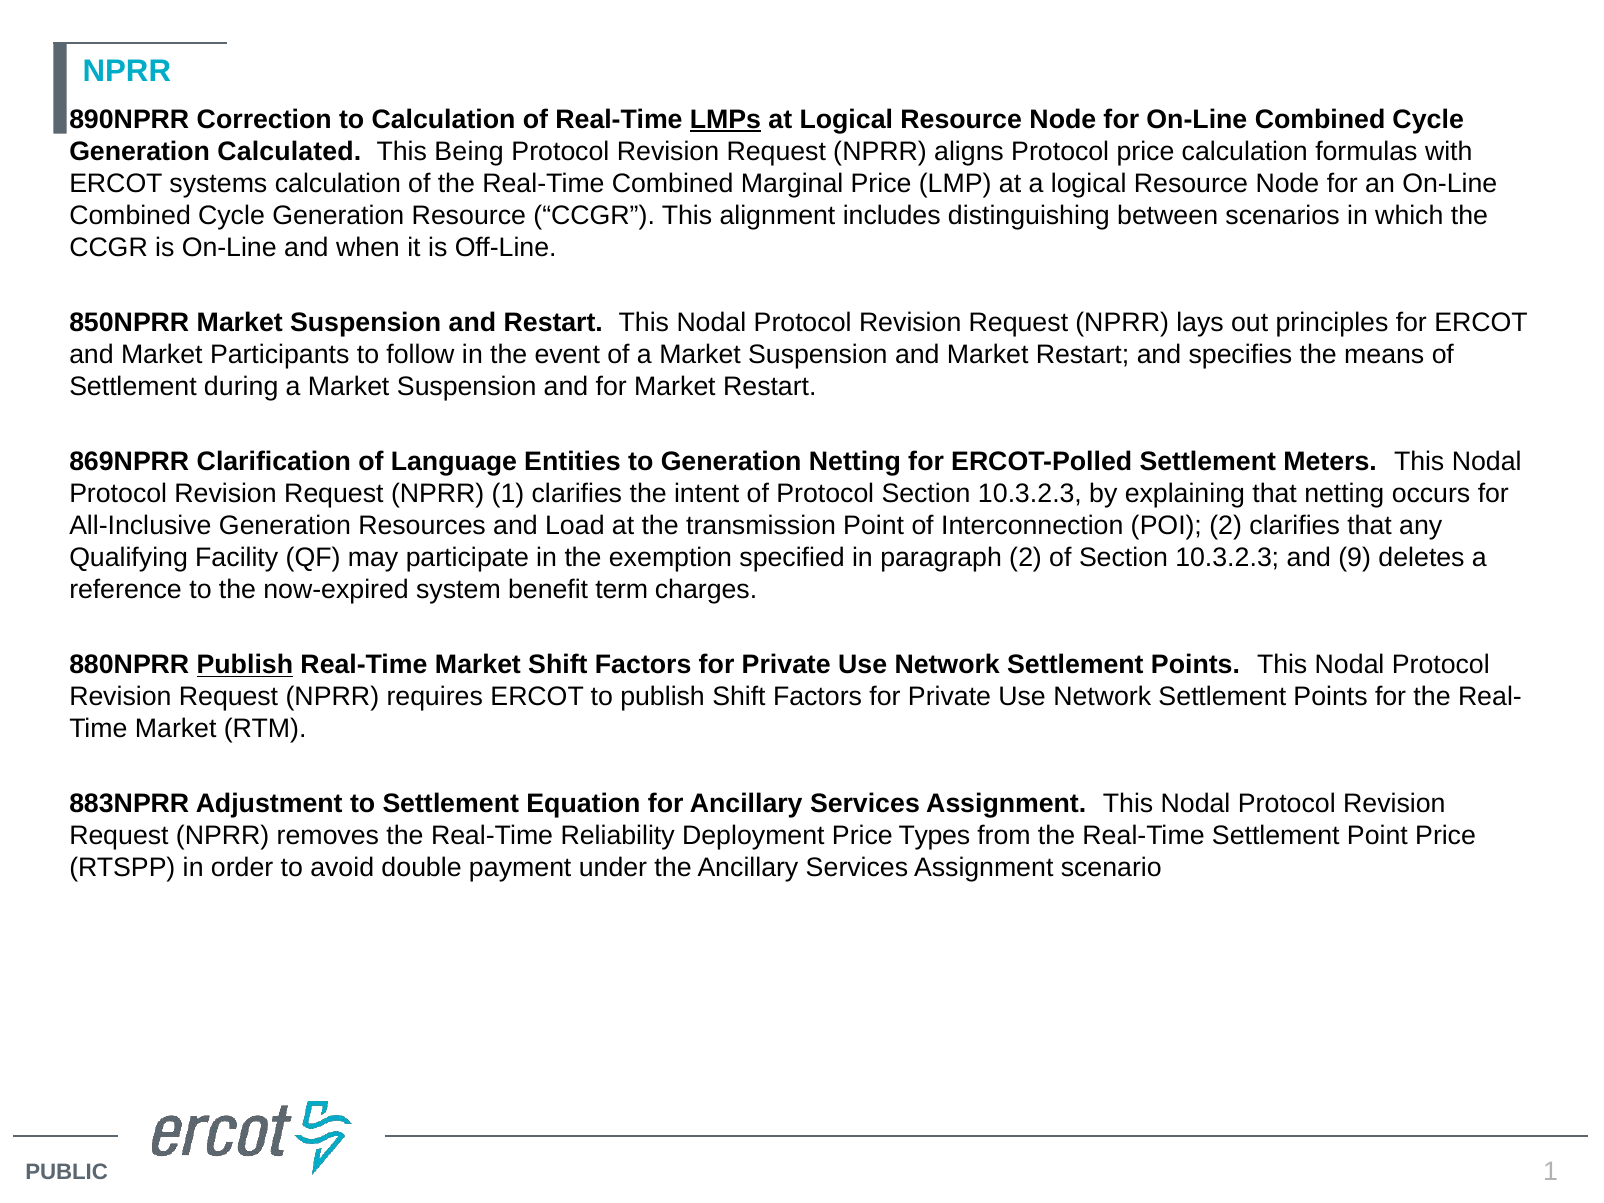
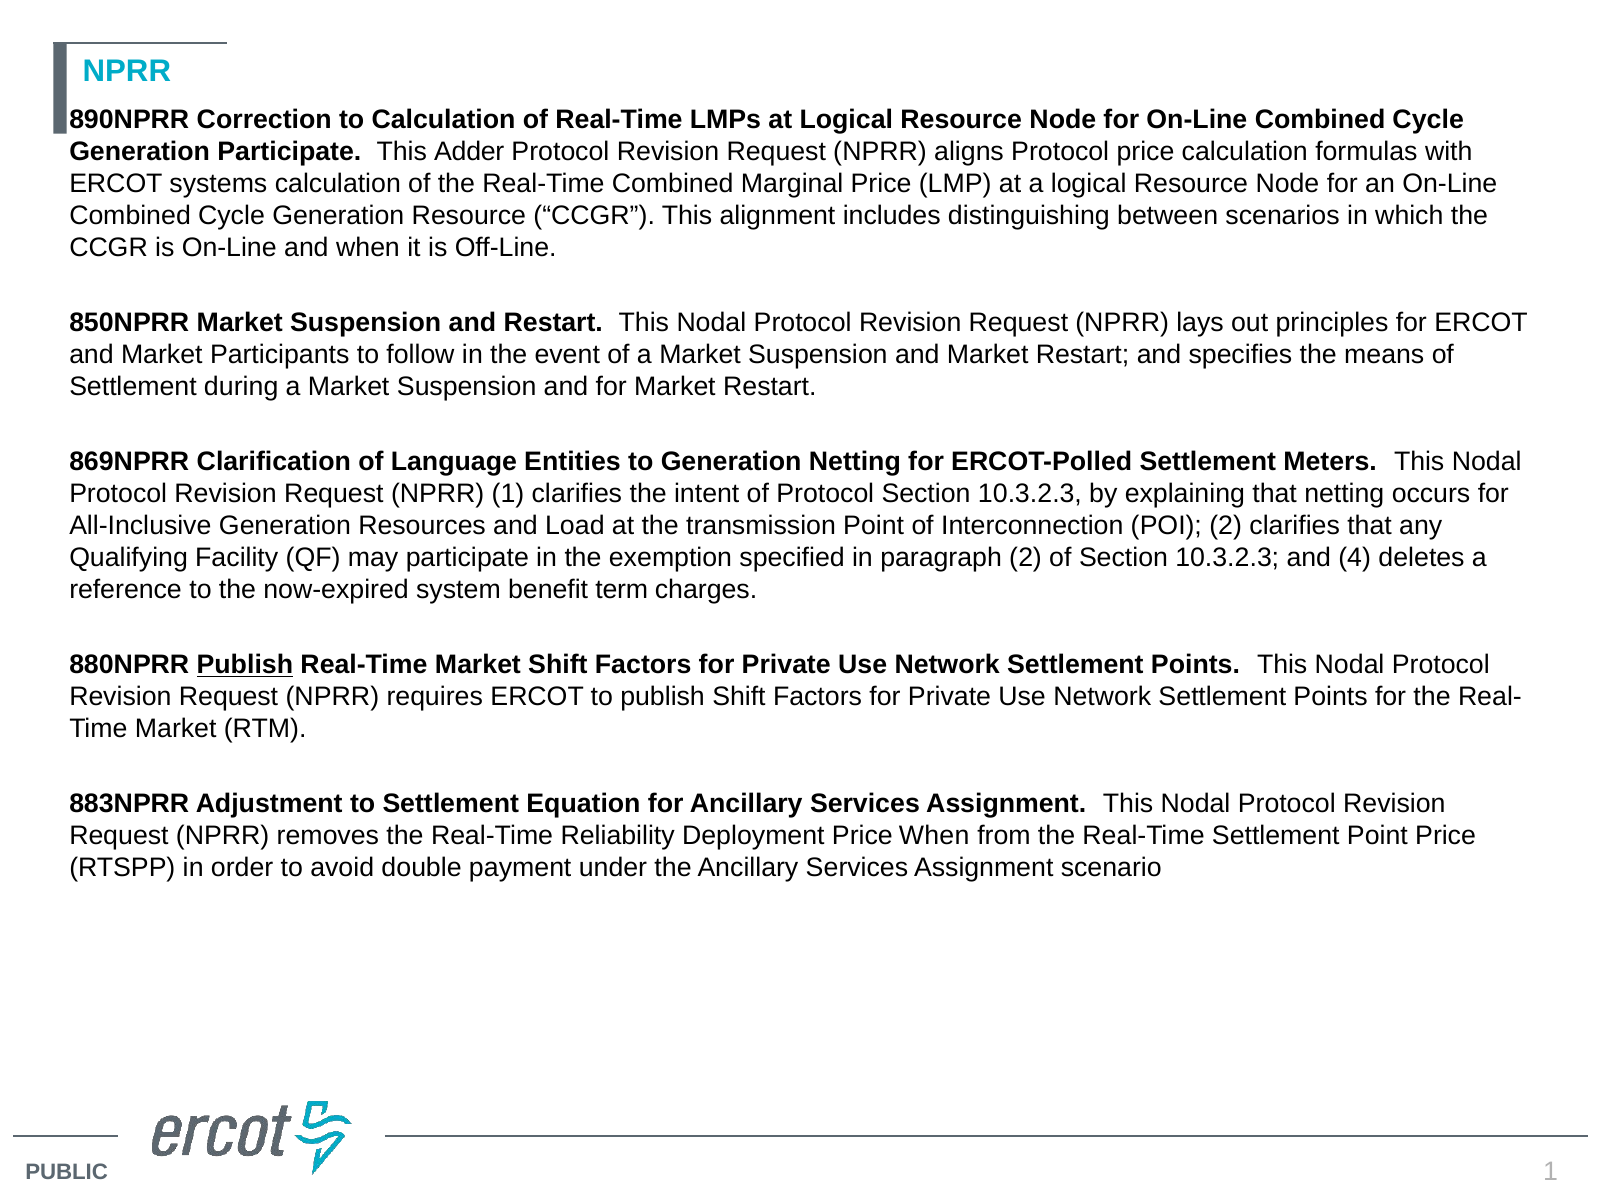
LMPs underline: present -> none
Generation Calculated: Calculated -> Participate
Being: Being -> Adder
9: 9 -> 4
Price Types: Types -> When
